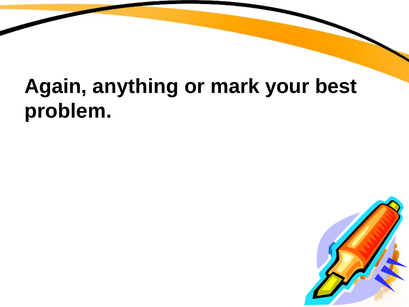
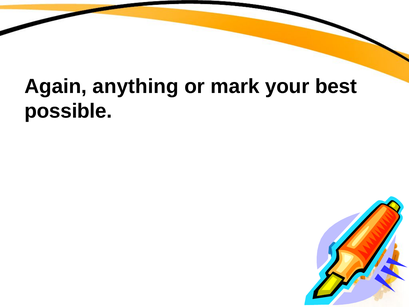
problem: problem -> possible
